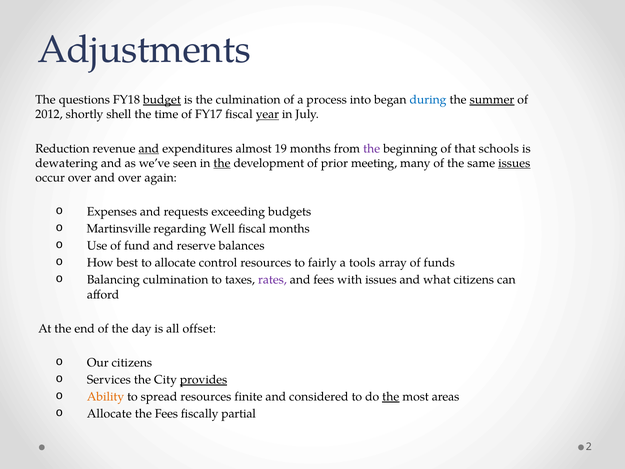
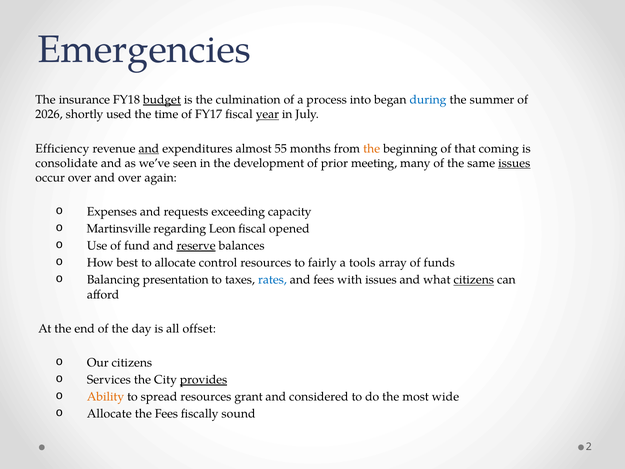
Adjustments: Adjustments -> Emergencies
questions: questions -> insurance
summer underline: present -> none
2012: 2012 -> 2026
shell: shell -> used
Reduction: Reduction -> Efficiency
19: 19 -> 55
the at (372, 148) colour: purple -> orange
schools: schools -> coming
dewatering: dewatering -> consolidate
the at (222, 163) underline: present -> none
budgets: budgets -> capacity
Well: Well -> Leon
fiscal months: months -> opened
reserve underline: none -> present
Balancing culmination: culmination -> presentation
rates colour: purple -> blue
citizens at (474, 280) underline: none -> present
finite: finite -> grant
the at (391, 397) underline: present -> none
areas: areas -> wide
partial: partial -> sound
